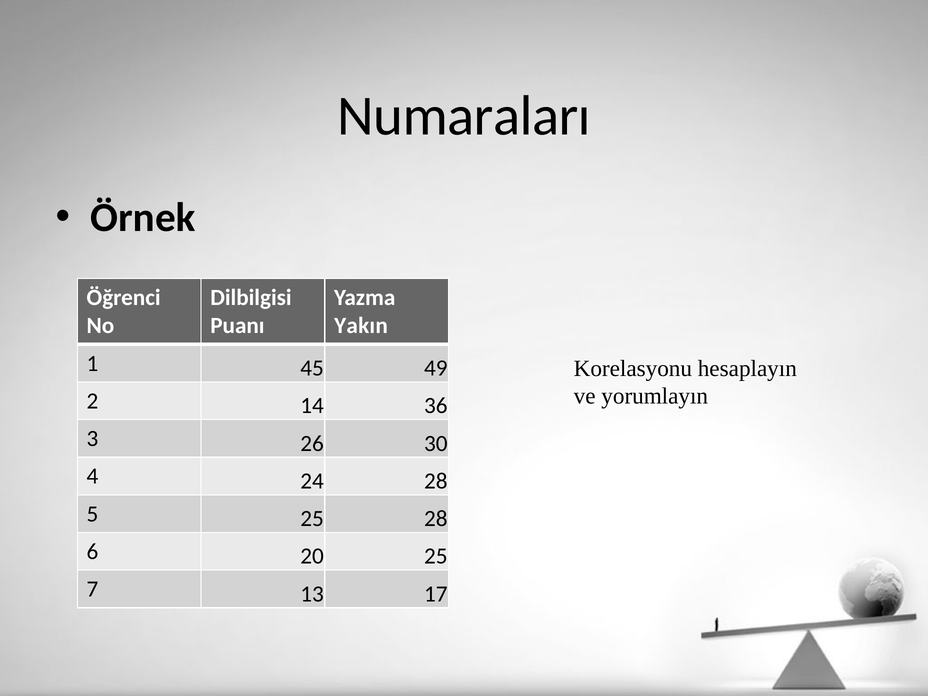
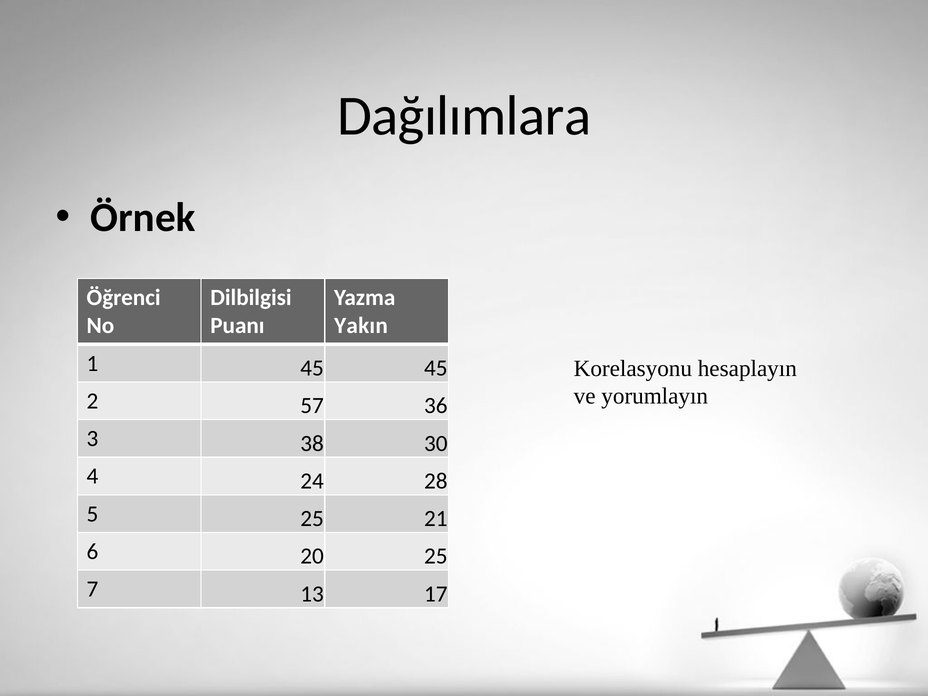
Numaraları: Numaraları -> Dağılımlara
45 49: 49 -> 45
14: 14 -> 57
26: 26 -> 38
25 28: 28 -> 21
